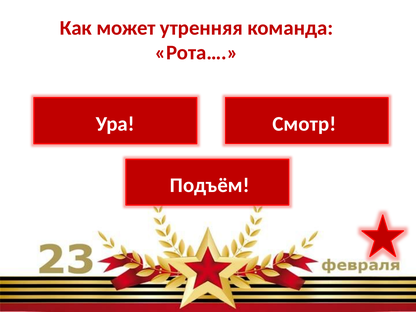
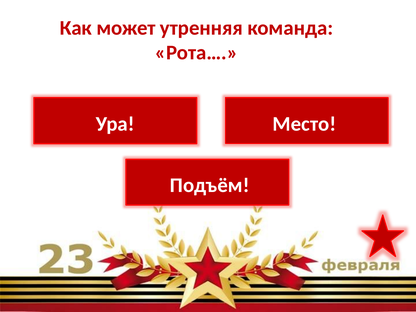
Смотр: Смотр -> Место
